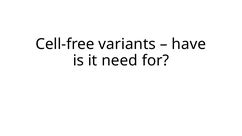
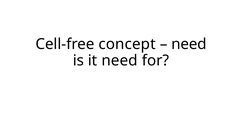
variants: variants -> concept
have at (189, 44): have -> need
